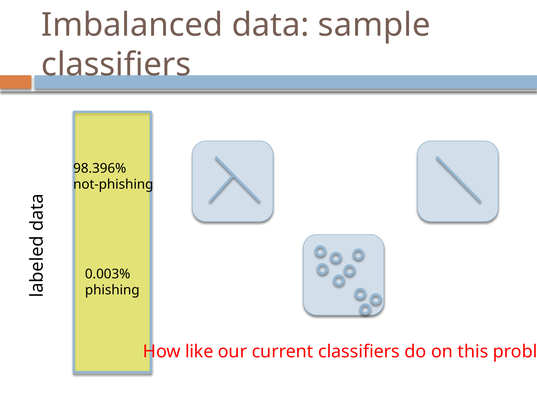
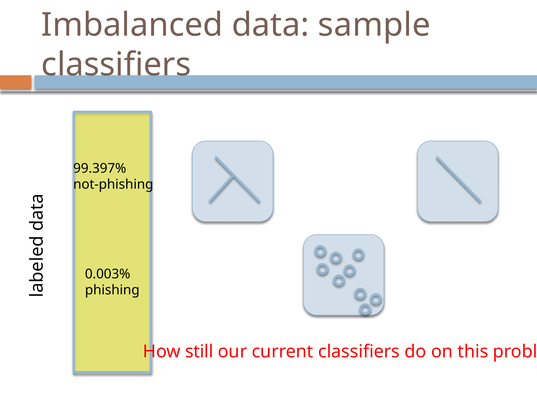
98.396%: 98.396% -> 99.397%
like: like -> still
